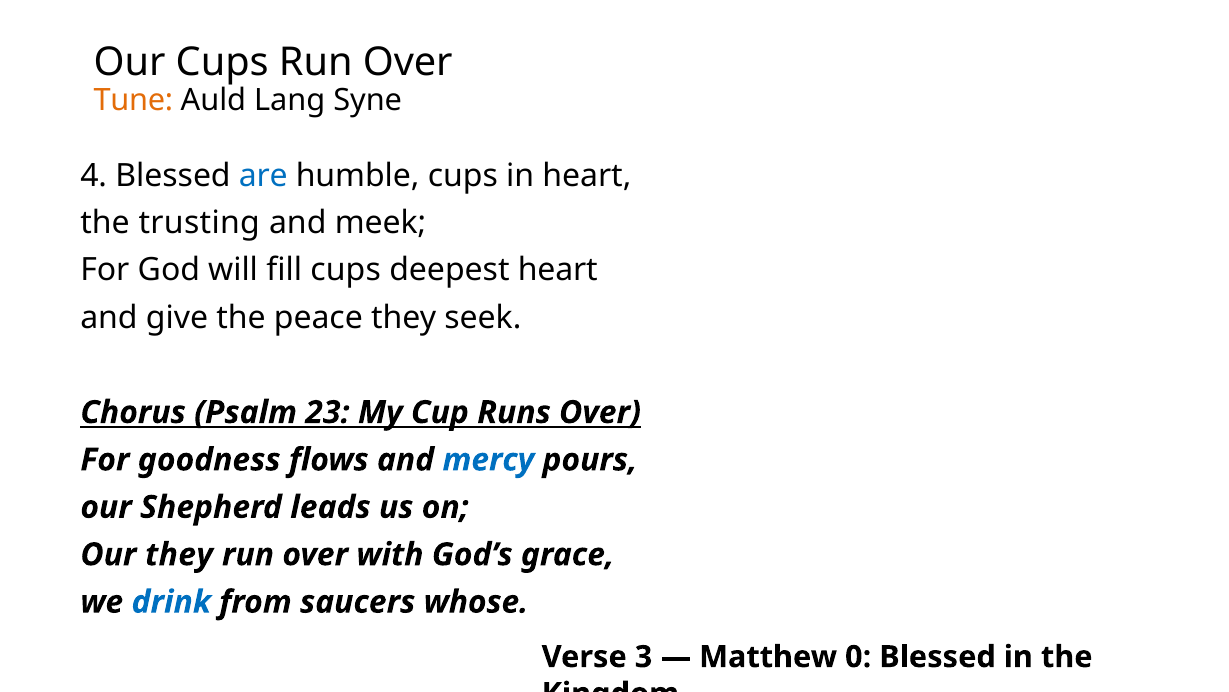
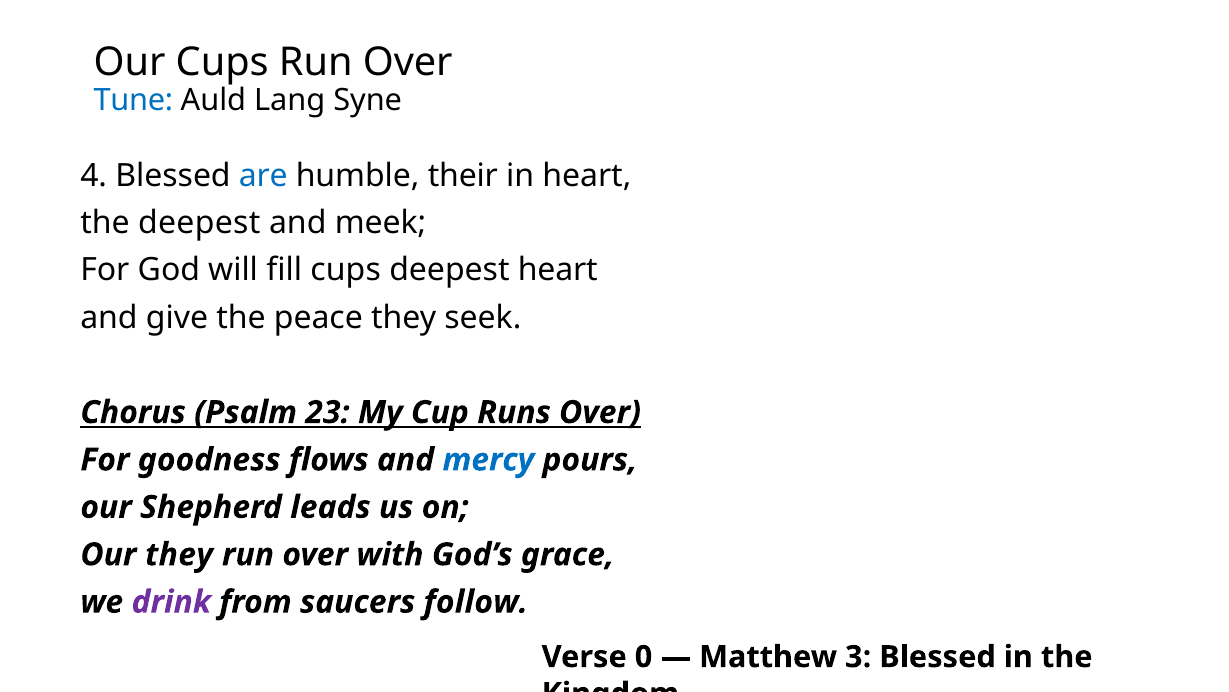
Tune colour: orange -> blue
humble cups: cups -> their
the trusting: trusting -> deepest
drink colour: blue -> purple
whose: whose -> follow
3: 3 -> 0
0: 0 -> 3
